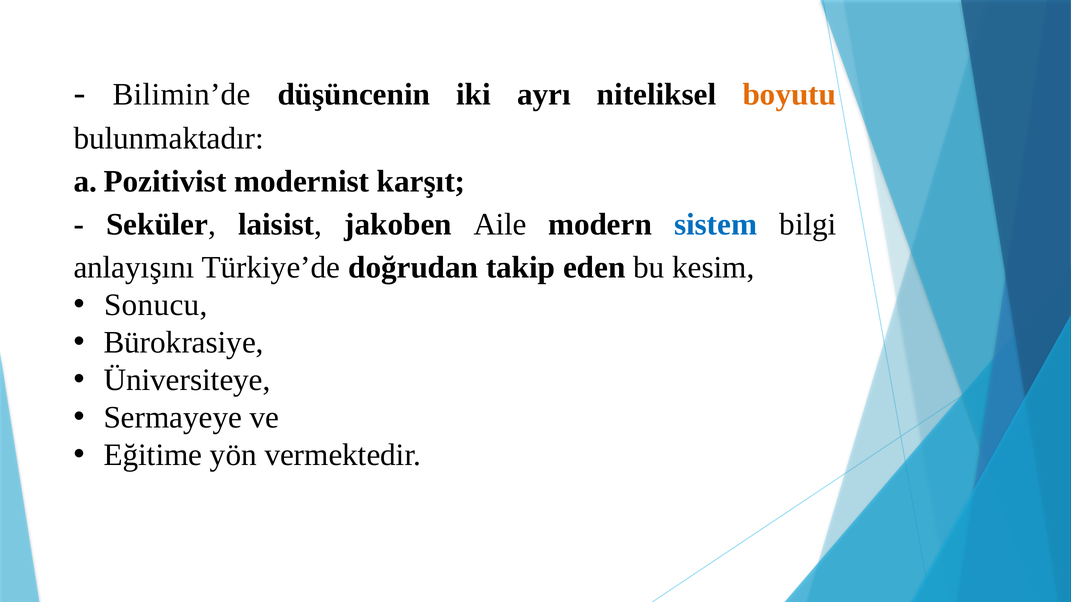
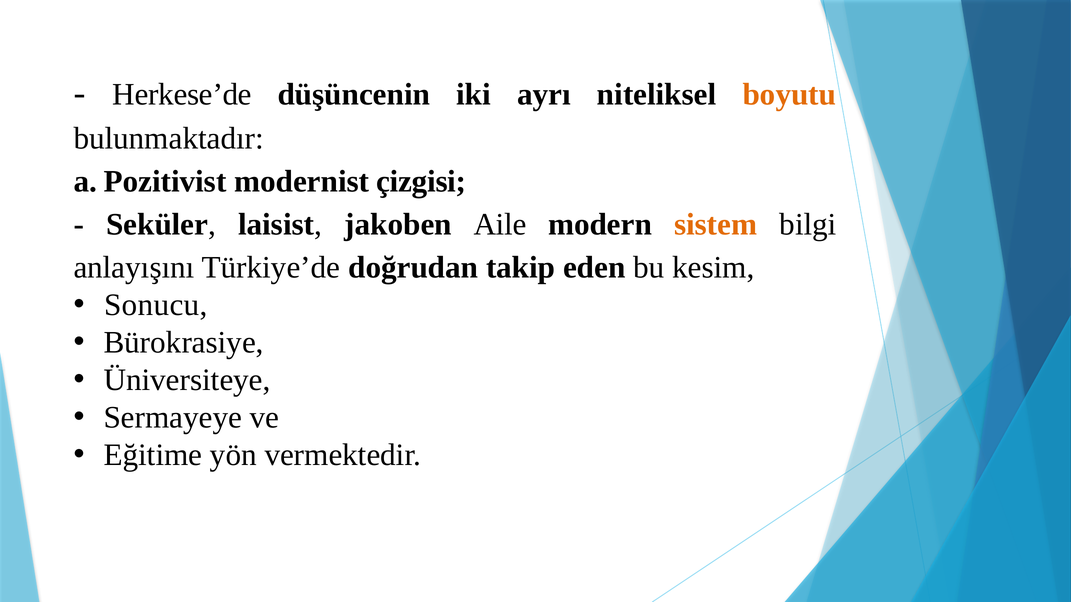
Bilimin’de: Bilimin’de -> Herkese’de
karşıt: karşıt -> çizgisi
sistem colour: blue -> orange
